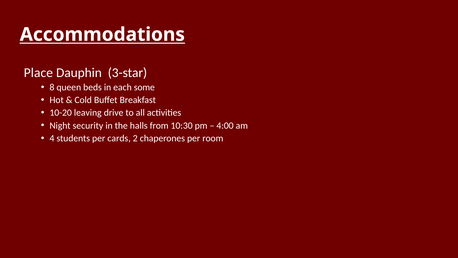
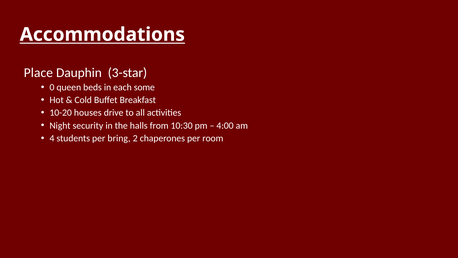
8: 8 -> 0
leaving: leaving -> houses
cards: cards -> bring
